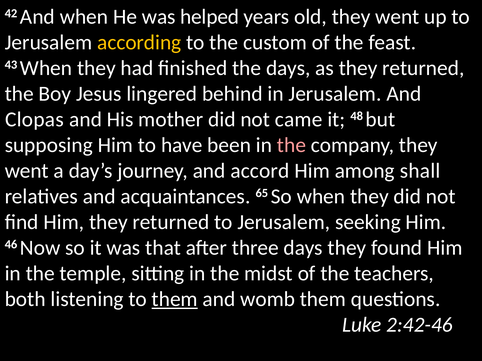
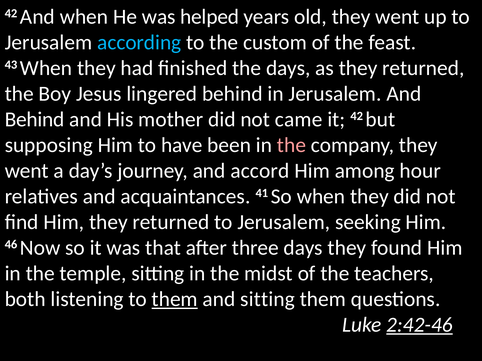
according colour: yellow -> light blue
Clopas at (34, 120): Clopas -> Behind
it 48: 48 -> 42
shall: shall -> hour
65: 65 -> 41
and womb: womb -> sitting
2:42-46 underline: none -> present
